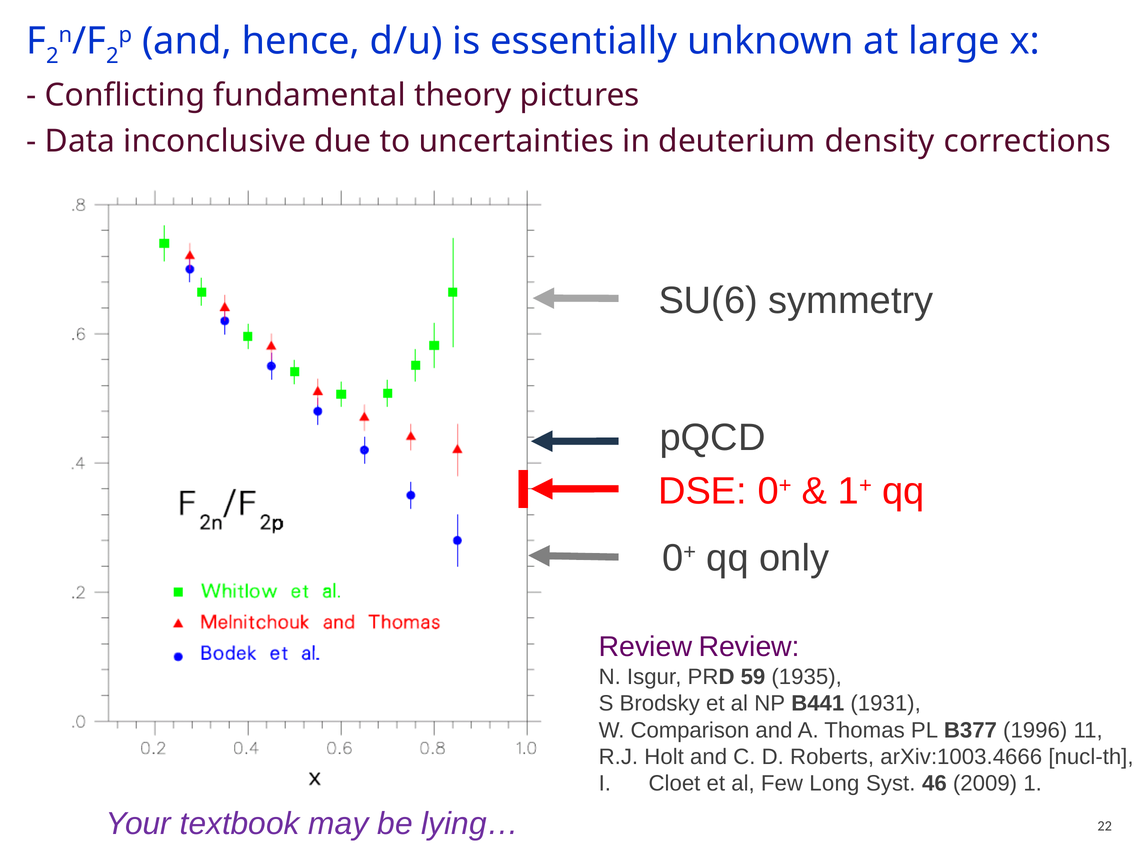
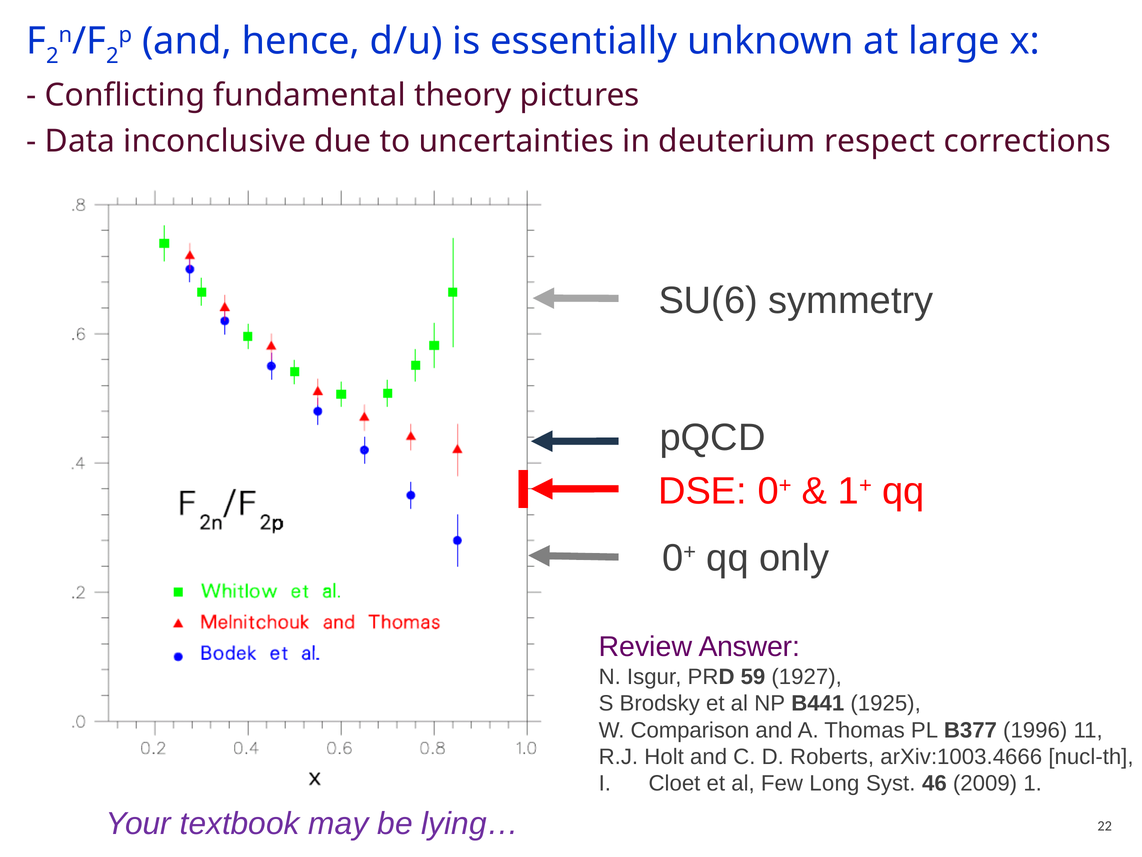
density: density -> respect
Review Review: Review -> Answer
1935: 1935 -> 1927
1931: 1931 -> 1925
